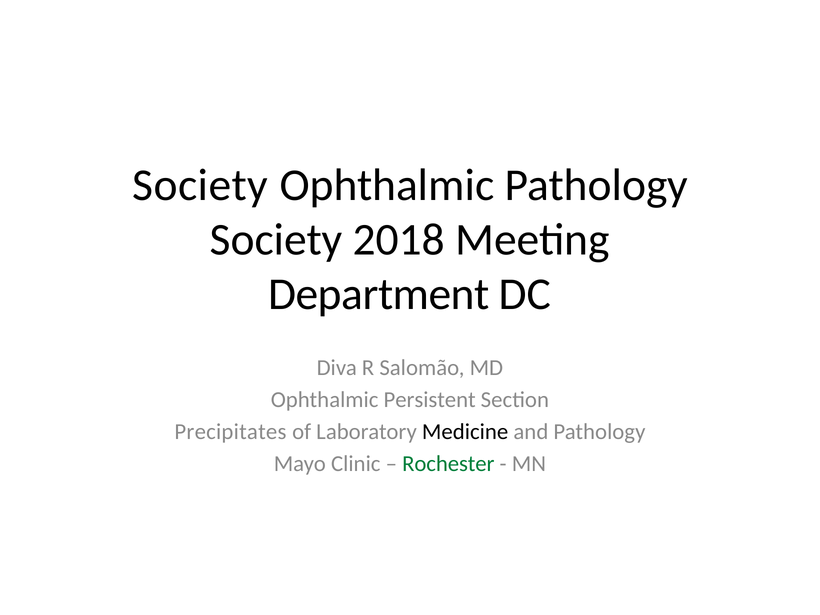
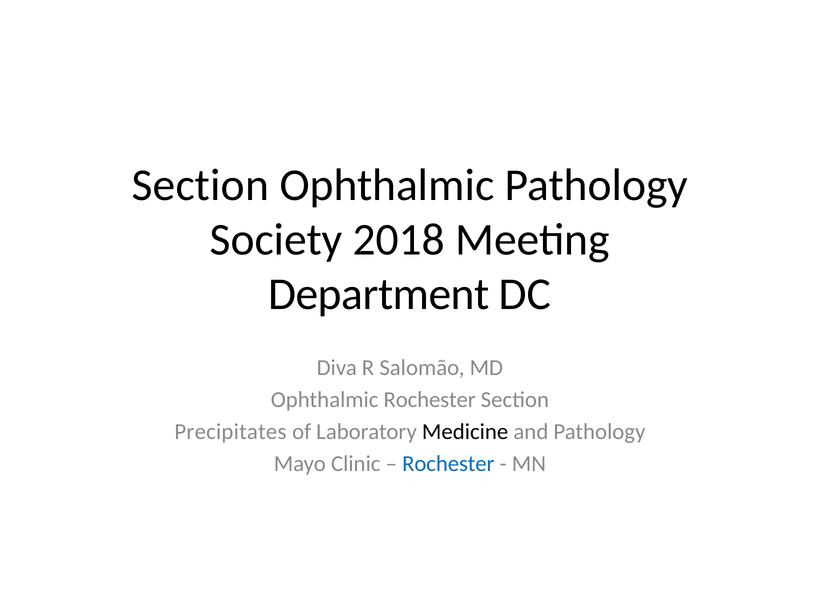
Society at (200, 185): Society -> Section
Ophthalmic Persistent: Persistent -> Rochester
Rochester at (448, 464) colour: green -> blue
